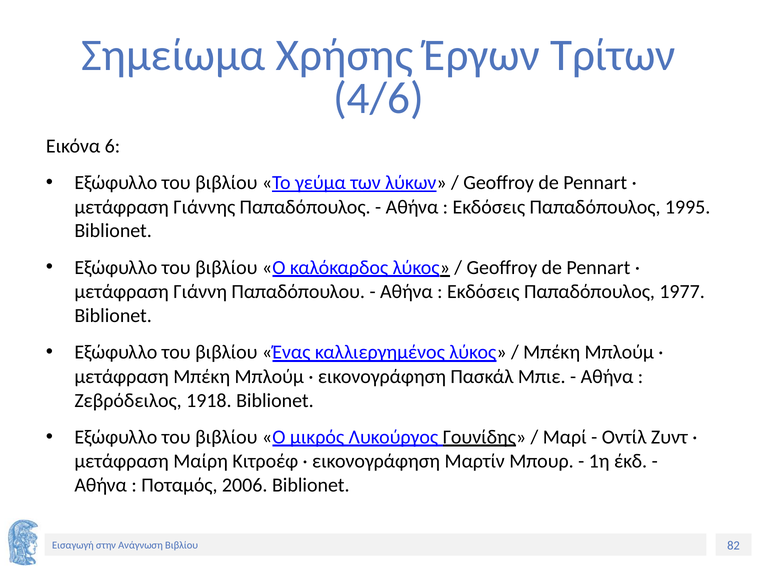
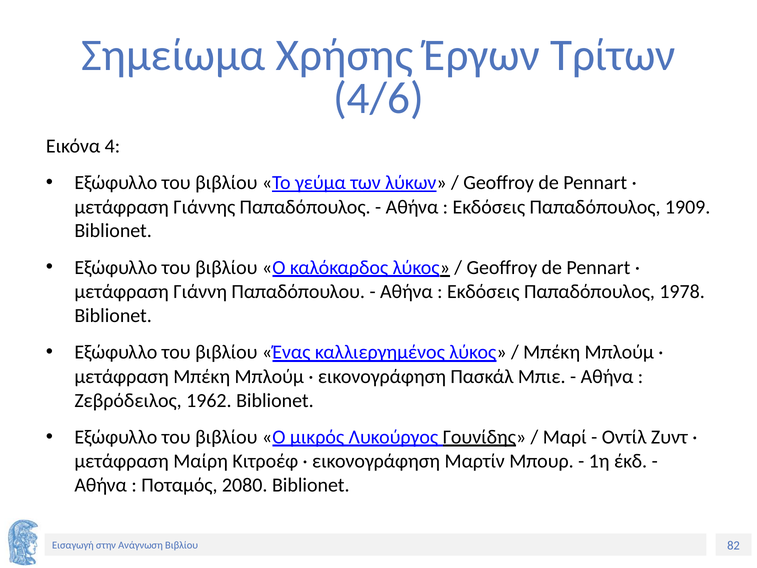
6: 6 -> 4
1995: 1995 -> 1909
1977: 1977 -> 1978
1918: 1918 -> 1962
2006: 2006 -> 2080
